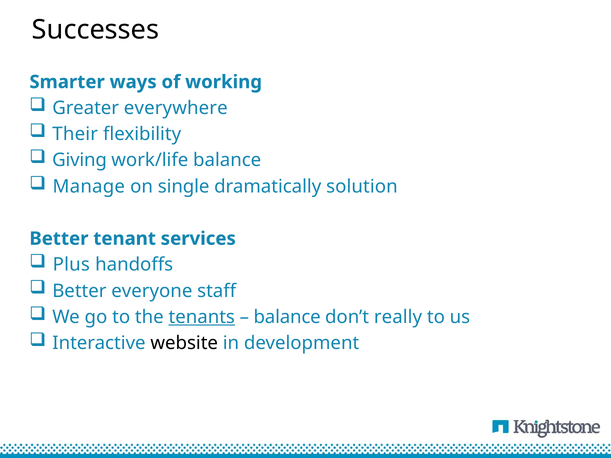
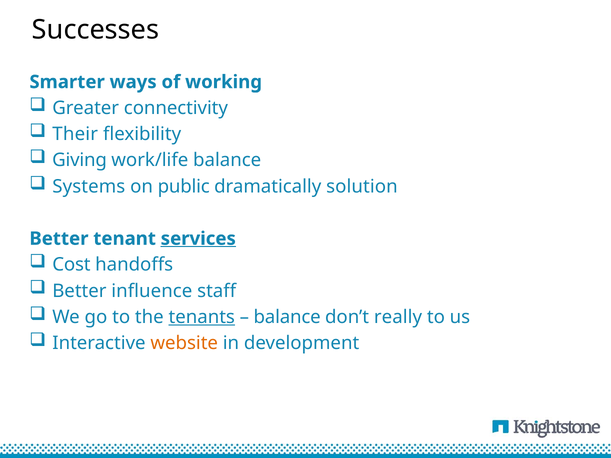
everywhere: everywhere -> connectivity
Manage: Manage -> Systems
single: single -> public
services underline: none -> present
Plus: Plus -> Cost
everyone: everyone -> influence
website colour: black -> orange
